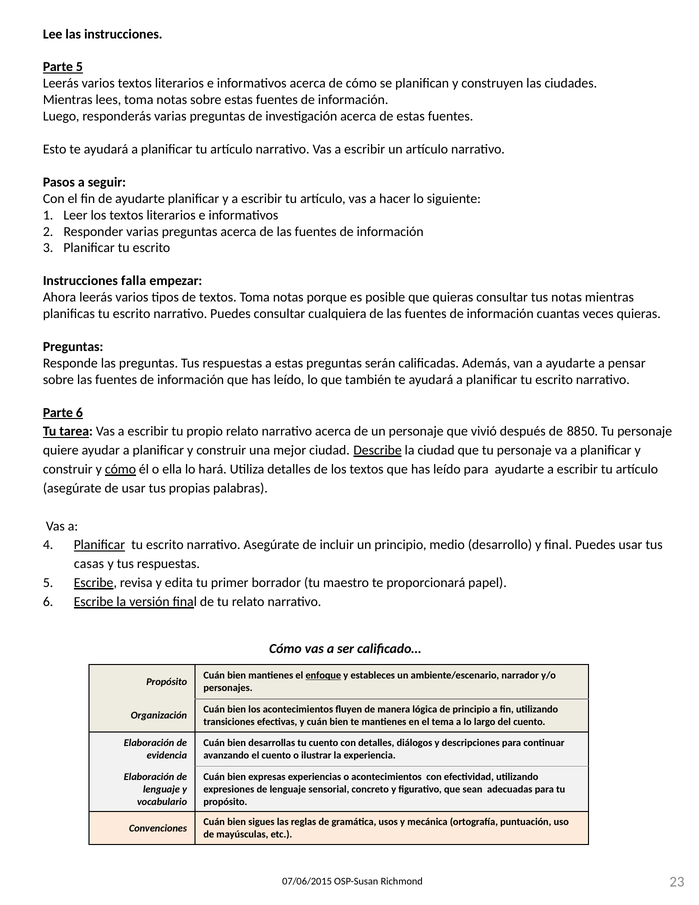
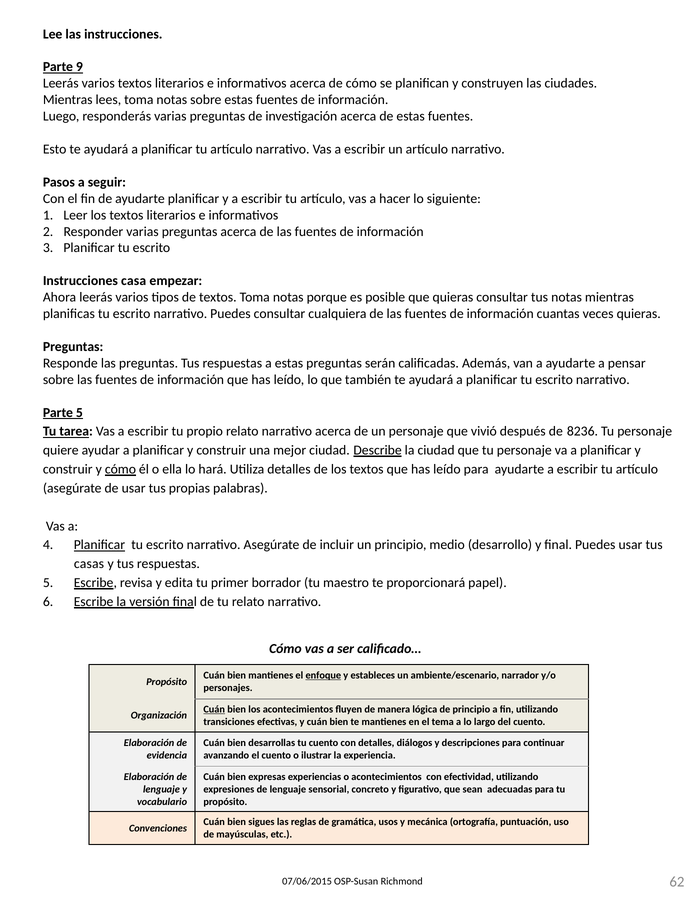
Parte 5: 5 -> 9
falla: falla -> casa
Parte 6: 6 -> 5
8850: 8850 -> 8236
Cuán at (214, 709) underline: none -> present
23: 23 -> 62
